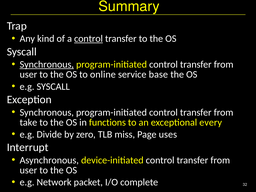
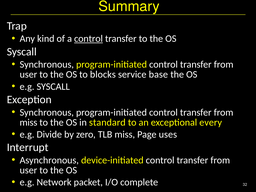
Synchronous at (47, 64) underline: present -> none
online: online -> blocks
take at (28, 122): take -> miss
functions: functions -> standard
